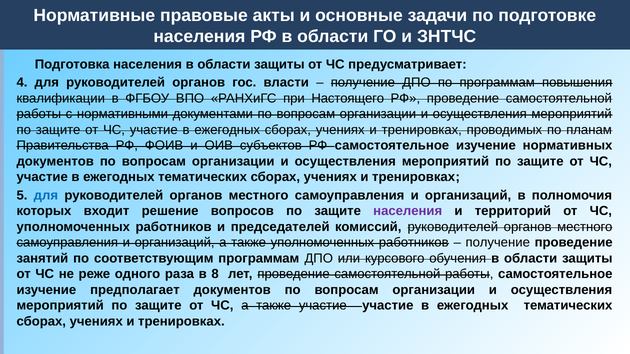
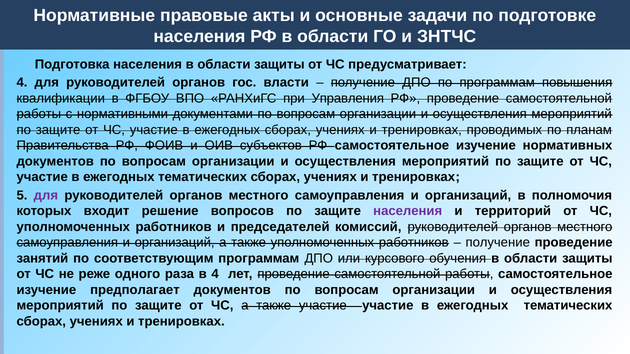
Настоящего: Настоящего -> Управления
для at (46, 196) colour: blue -> purple
в 8: 8 -> 4
